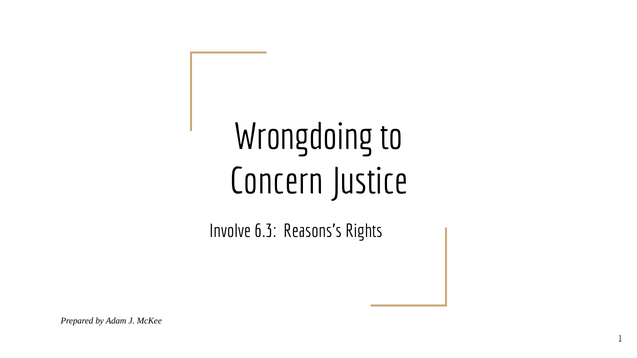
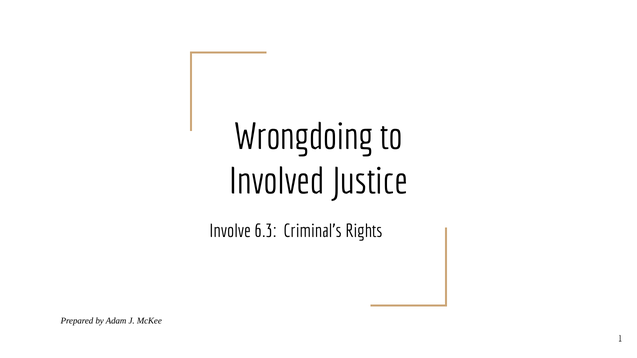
Concern: Concern -> Involved
Reasons’s: Reasons’s -> Criminal’s
